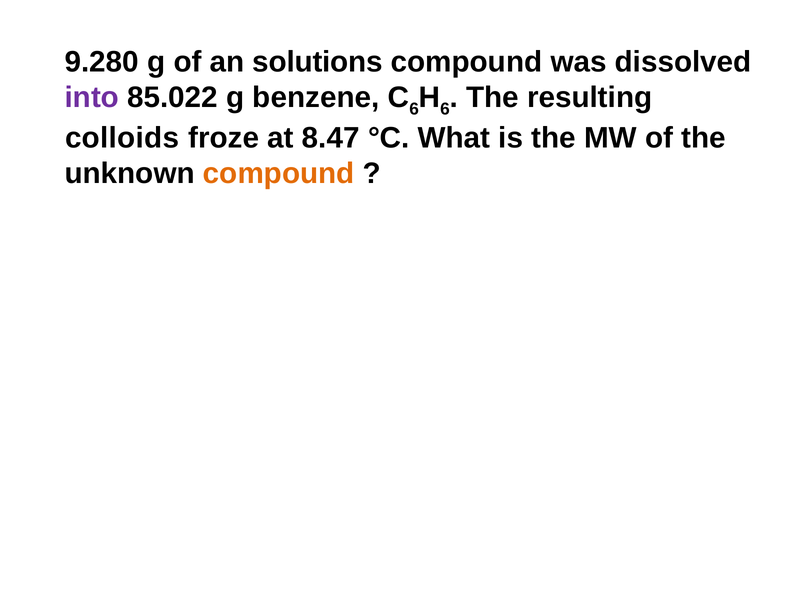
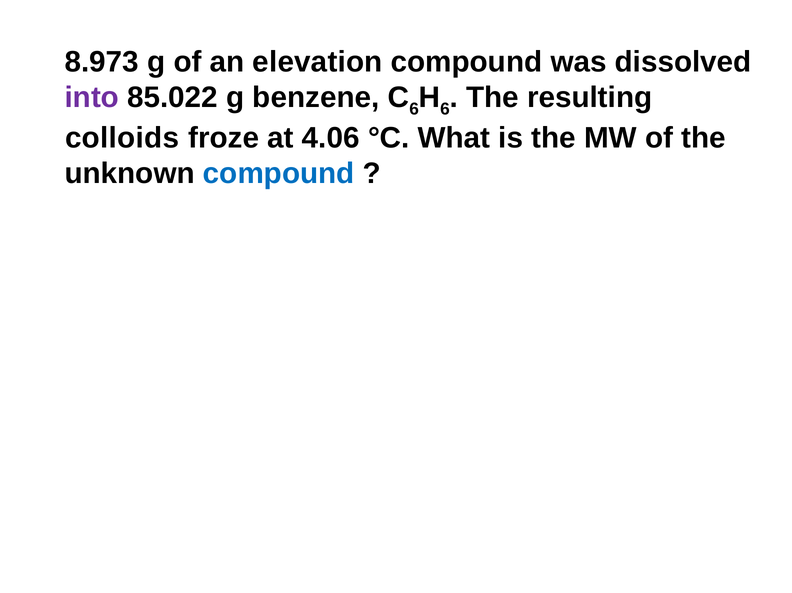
9.280: 9.280 -> 8.973
solutions: solutions -> elevation
8.47: 8.47 -> 4.06
compound at (279, 174) colour: orange -> blue
